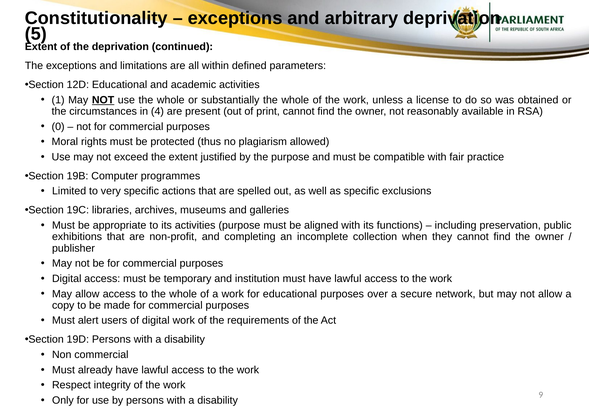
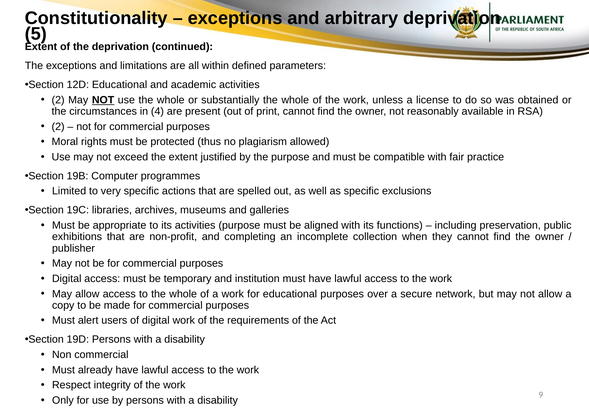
1 at (58, 100): 1 -> 2
0 at (58, 126): 0 -> 2
